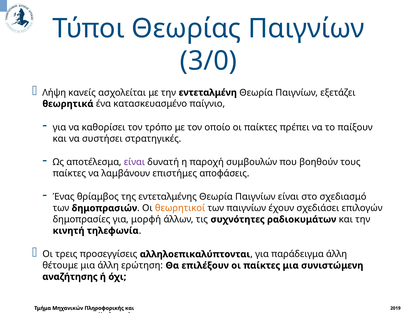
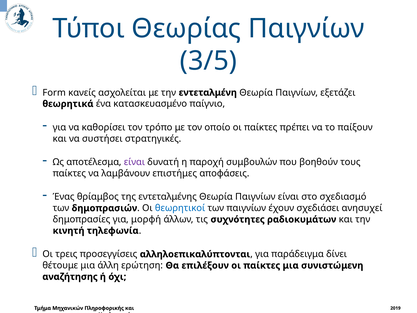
3/0: 3/0 -> 3/5
Λήψη: Λήψη -> Form
θεωρητικοί colour: orange -> blue
επιλογών: επιλογών -> ανησυχεί
παράδειγμα άλλη: άλλη -> δίνει
